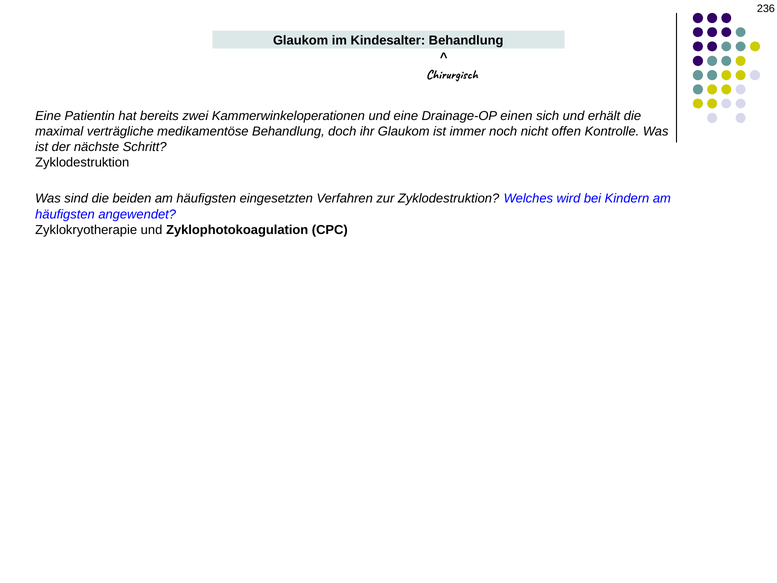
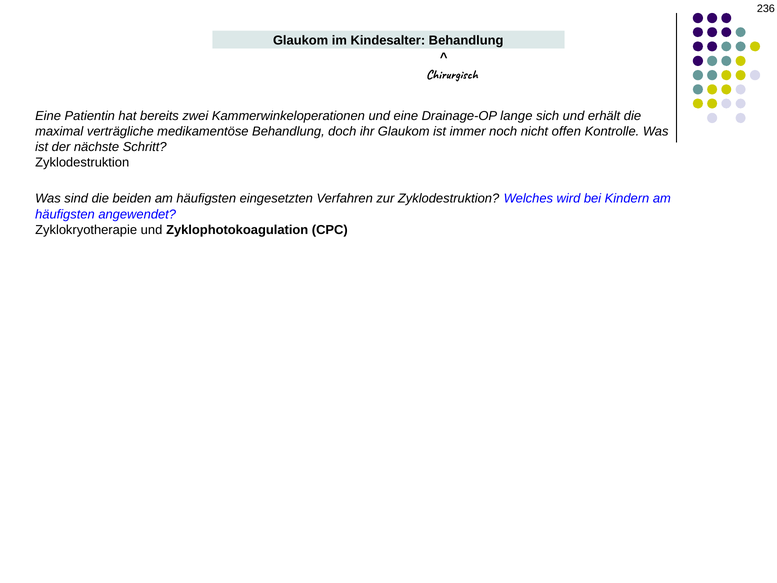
einen: einen -> lange
